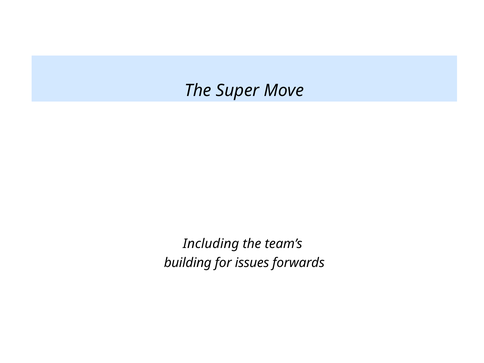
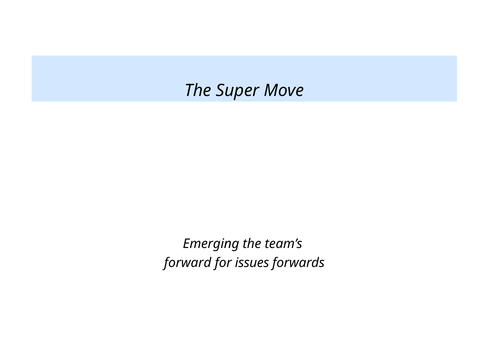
Including: Including -> Emerging
building: building -> forward
